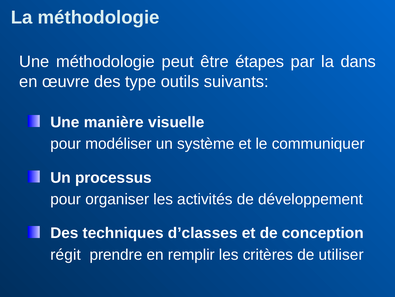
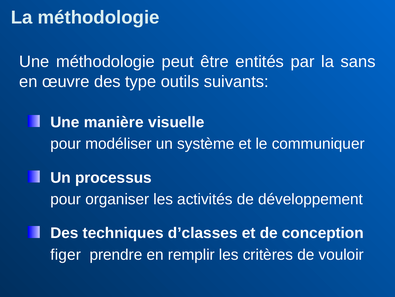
étapes: étapes -> entités
dans: dans -> sans
régit: régit -> figer
utiliser: utiliser -> vouloir
